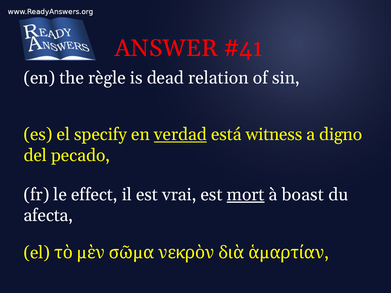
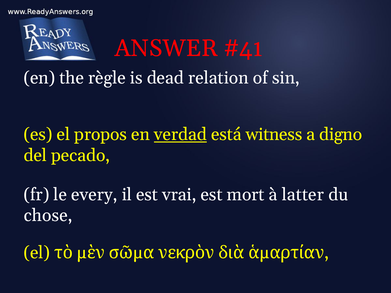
specify: specify -> propos
effect: effect -> every
mort underline: present -> none
boast: boast -> latter
afecta: afecta -> chose
